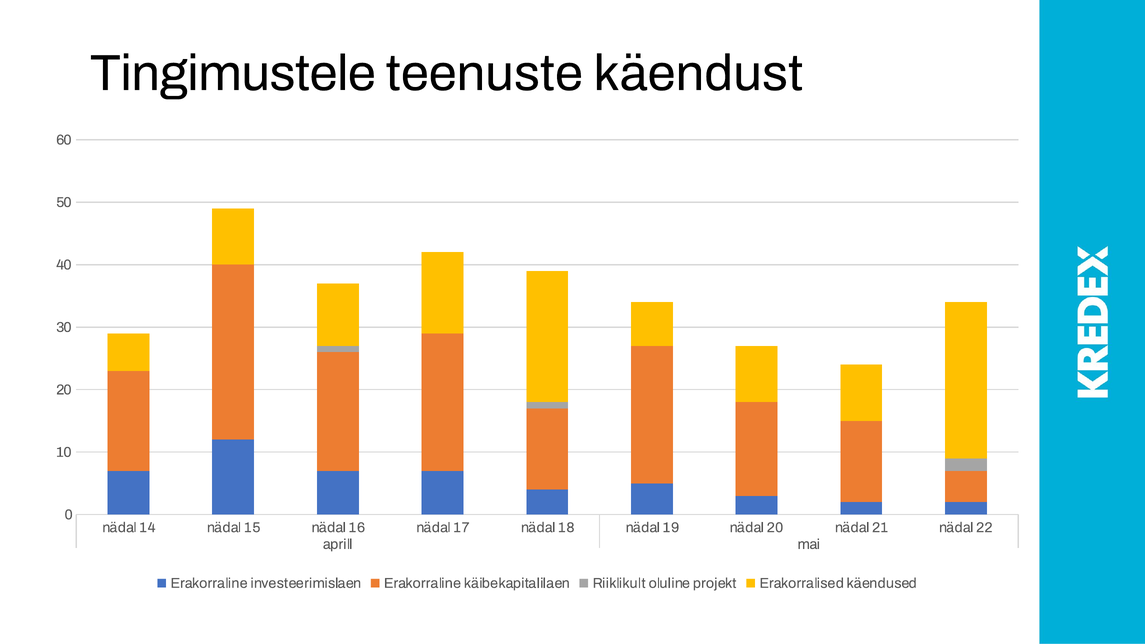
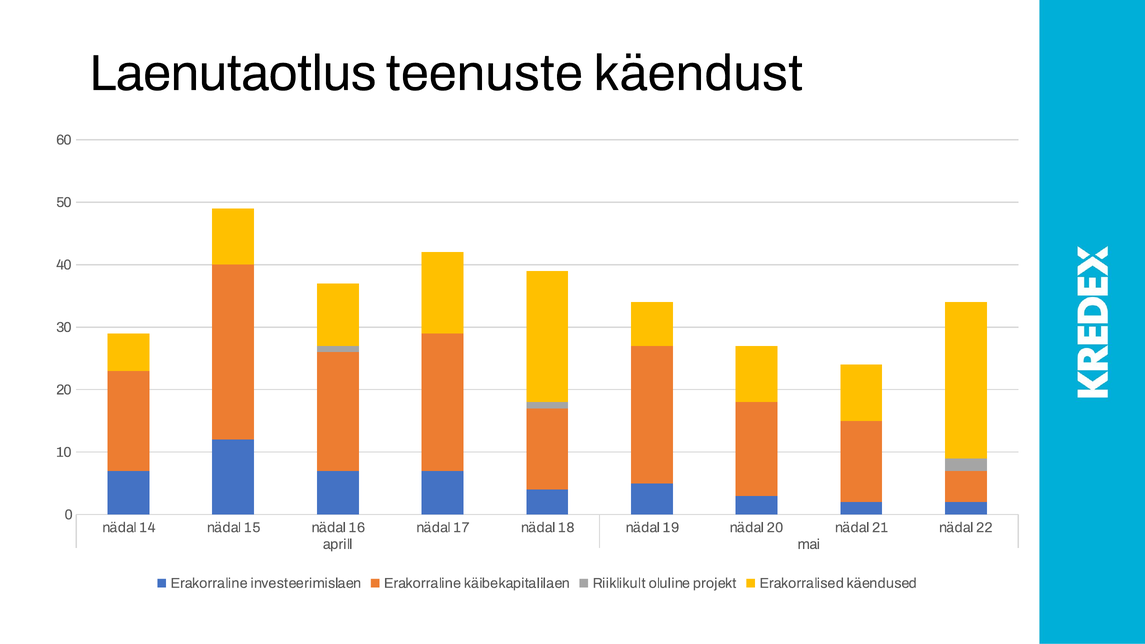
Tingimustele: Tingimustele -> Laenutaotlus
